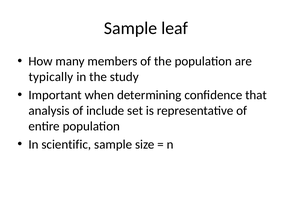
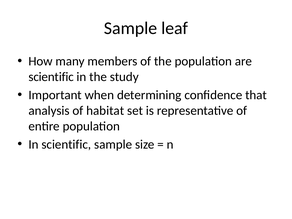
typically at (51, 77): typically -> scientific
include: include -> habitat
